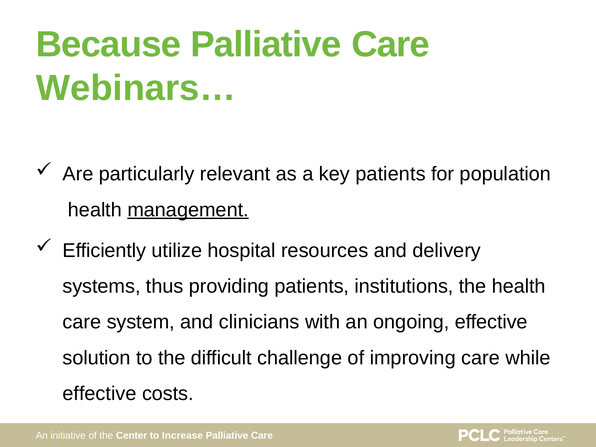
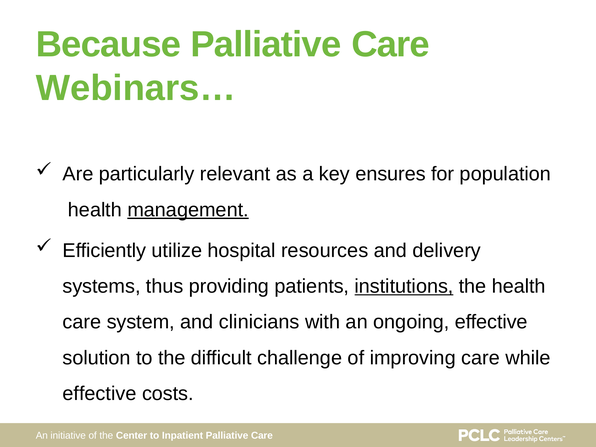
key patients: patients -> ensures
institutions underline: none -> present
Increase: Increase -> Inpatient
